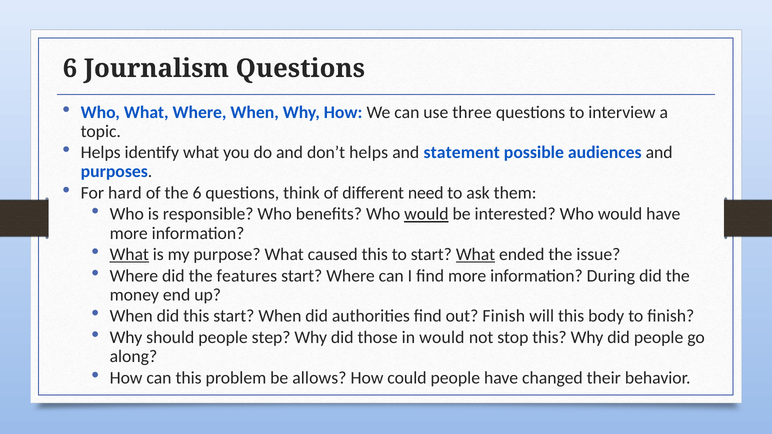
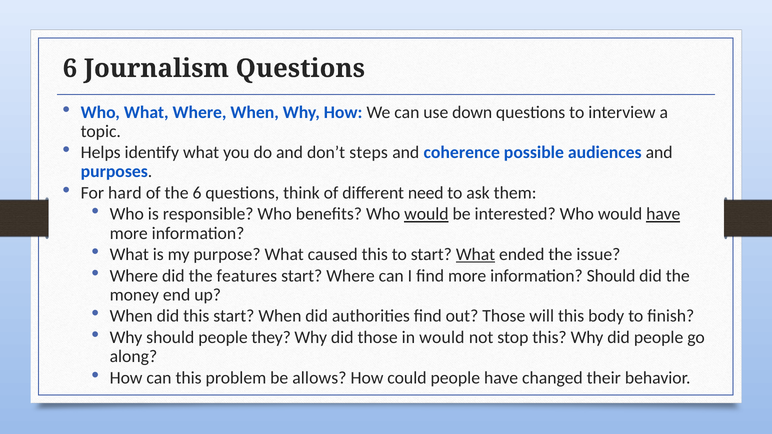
three: three -> down
don’t helps: helps -> steps
statement: statement -> coherence
have at (663, 214) underline: none -> present
What at (129, 255) underline: present -> none
information During: During -> Should
out Finish: Finish -> Those
step: step -> they
